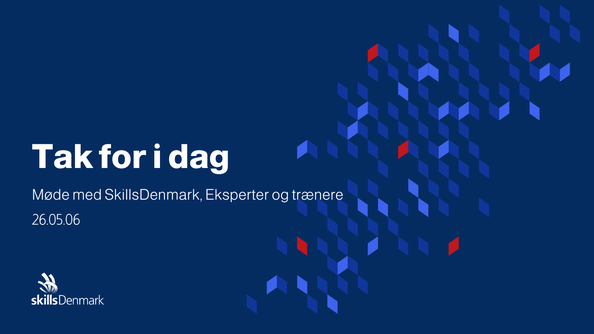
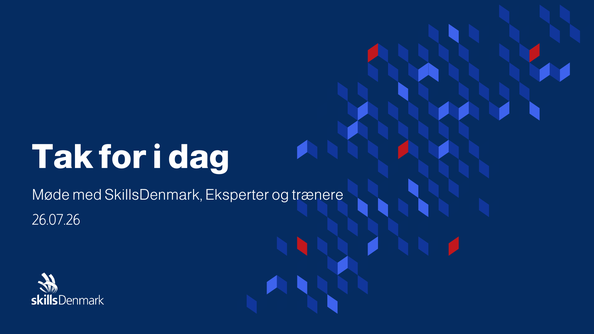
26.05.06: 26.05.06 -> 26.07.26
